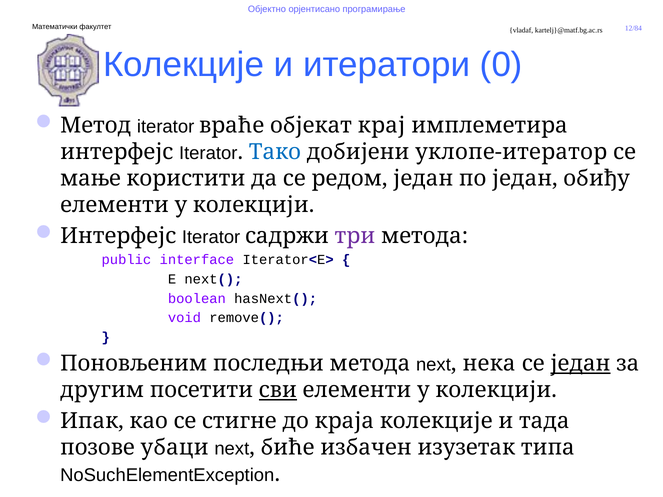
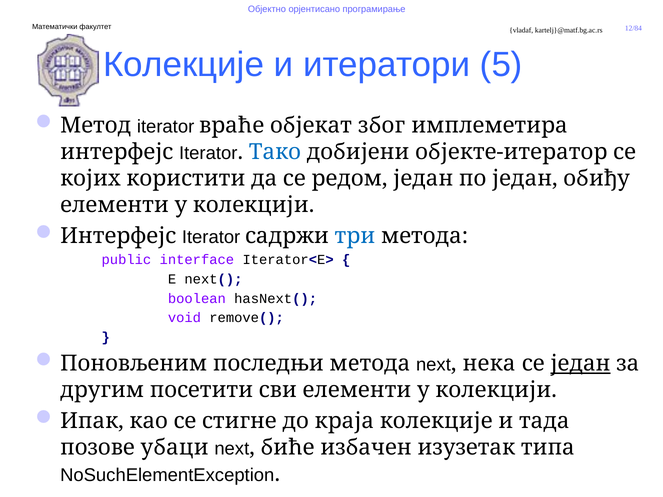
0: 0 -> 5
крај: крај -> због
уклопе-итератор: уклопе-итератор -> објекте-итератор
мање: мање -> којих
три colour: purple -> blue
сви underline: present -> none
